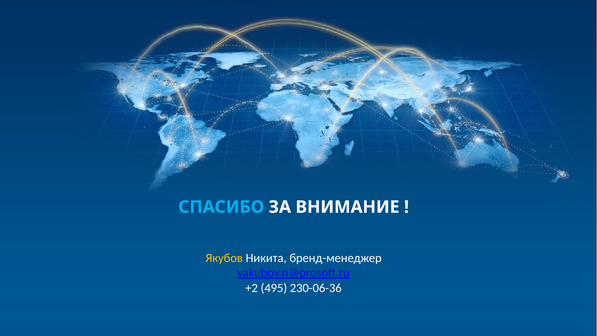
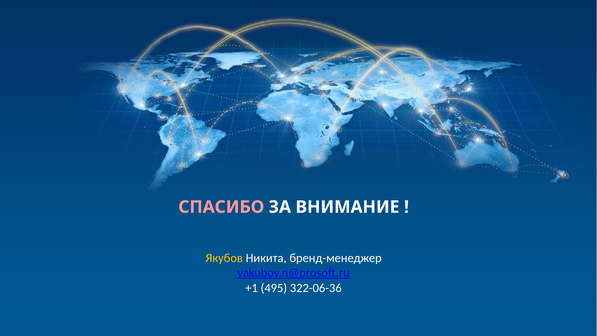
СПАСИБО colour: light blue -> pink
+2: +2 -> +1
230-06-36: 230-06-36 -> 322-06-36
